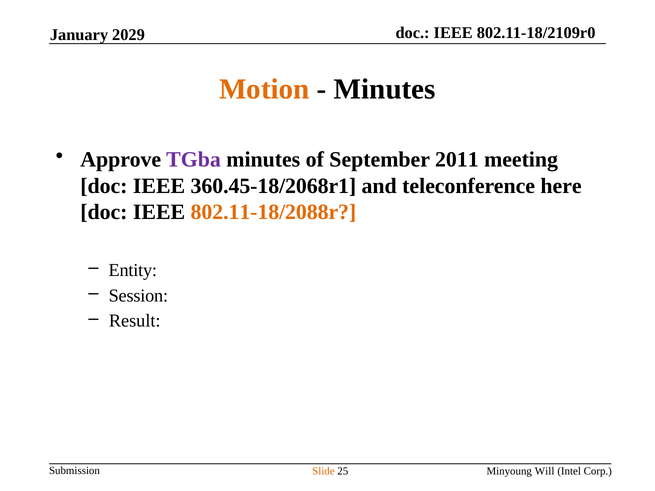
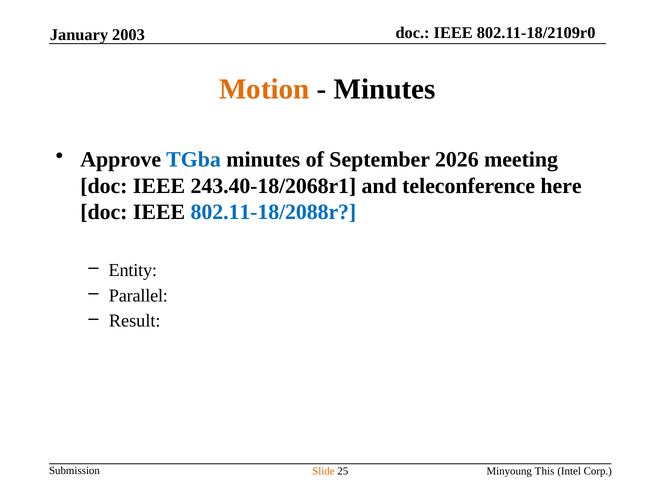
2029: 2029 -> 2003
TGba colour: purple -> blue
2011: 2011 -> 2026
360.45-18/2068r1: 360.45-18/2068r1 -> 243.40-18/2068r1
802.11-18/2088r colour: orange -> blue
Session: Session -> Parallel
Will: Will -> This
